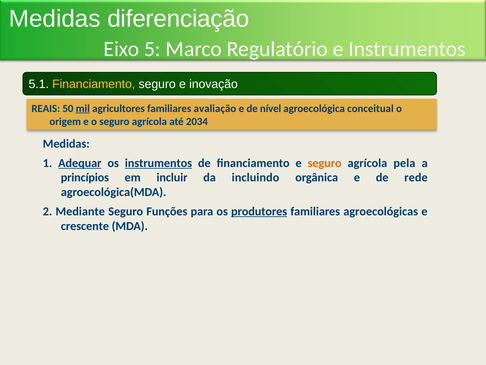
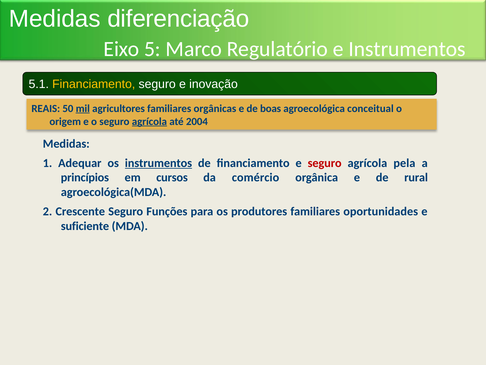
avaliação: avaliação -> orgânicas
nível: nível -> boas
agrícola at (149, 121) underline: none -> present
2034: 2034 -> 2004
Adequar underline: present -> none
seguro at (325, 163) colour: orange -> red
incluir: incluir -> cursos
incluindo: incluindo -> comércio
rede: rede -> rural
Mediante: Mediante -> Crescente
produtores underline: present -> none
agroecológicas: agroecológicas -> oportunidades
crescente: crescente -> suficiente
